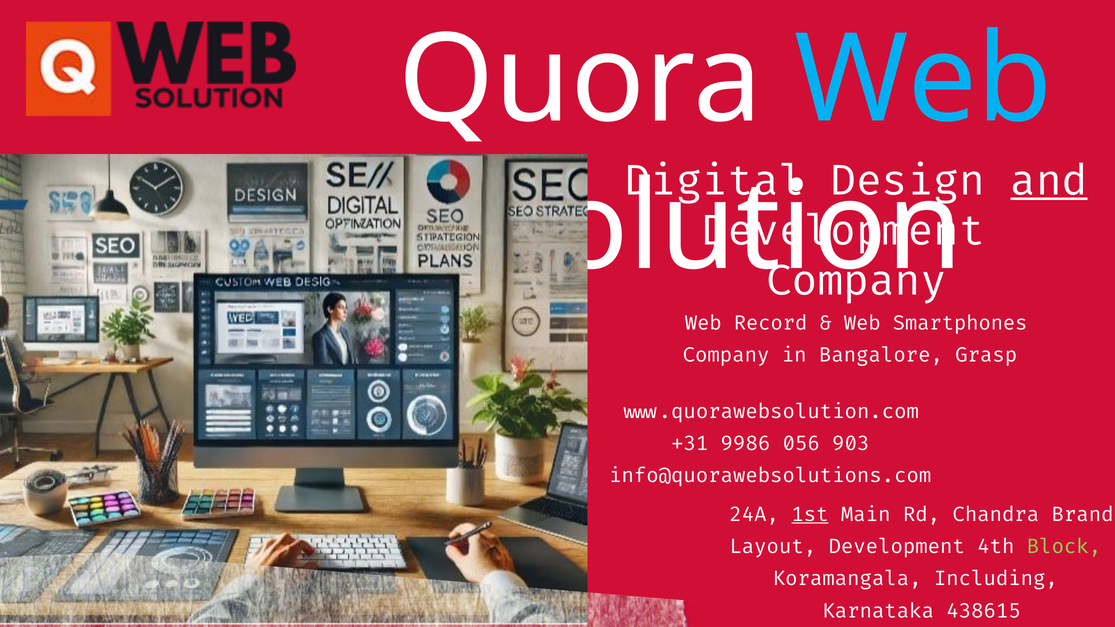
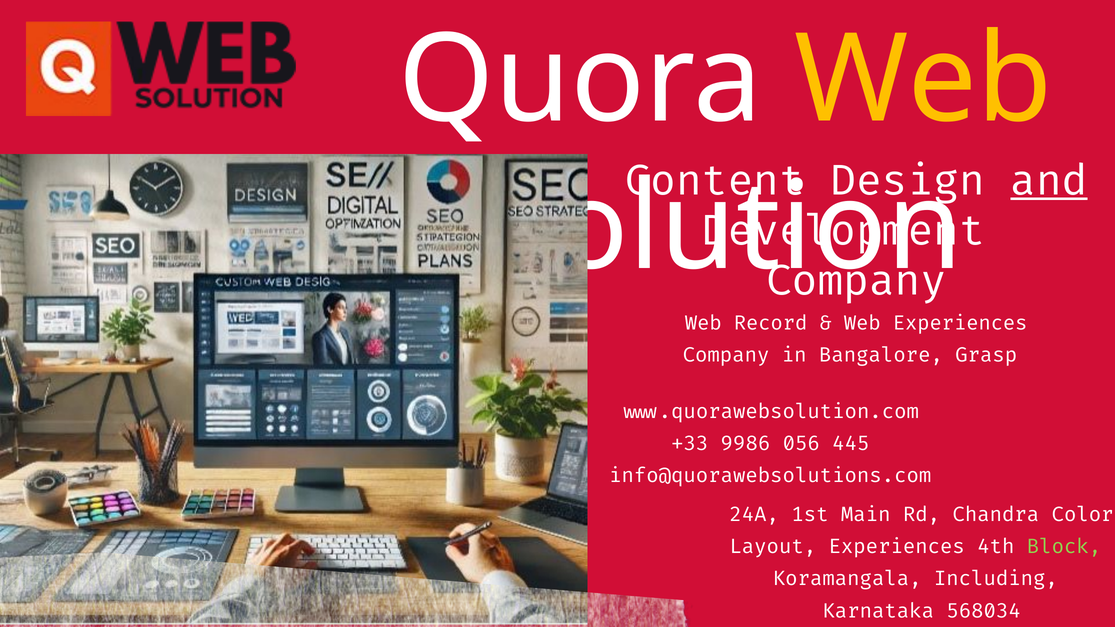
Web at (923, 80) colour: light blue -> yellow
Digital: Digital -> Content
Web Smartphones: Smartphones -> Experiences
+31: +31 -> +33
903: 903 -> 445
1st underline: present -> none
Brand: Brand -> Color
Layout Development: Development -> Experiences
438615: 438615 -> 568034
